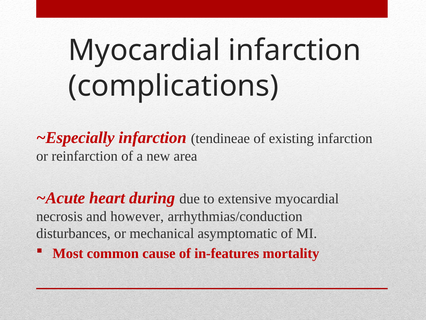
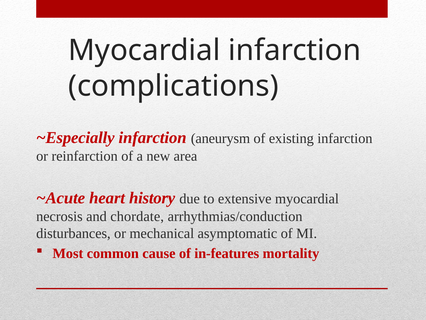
tendineae: tendineae -> aneurysm
during: during -> history
however: however -> chordate
